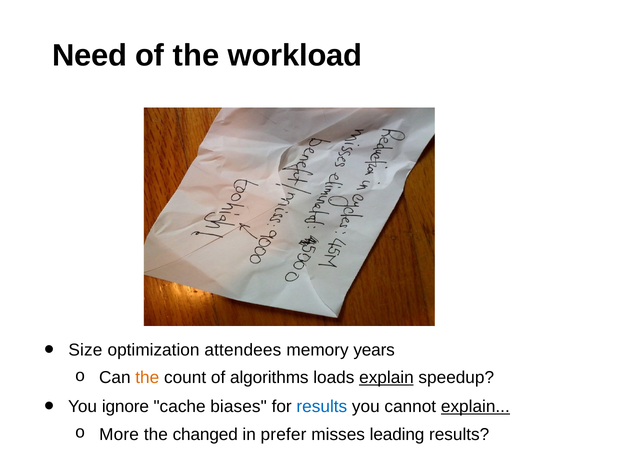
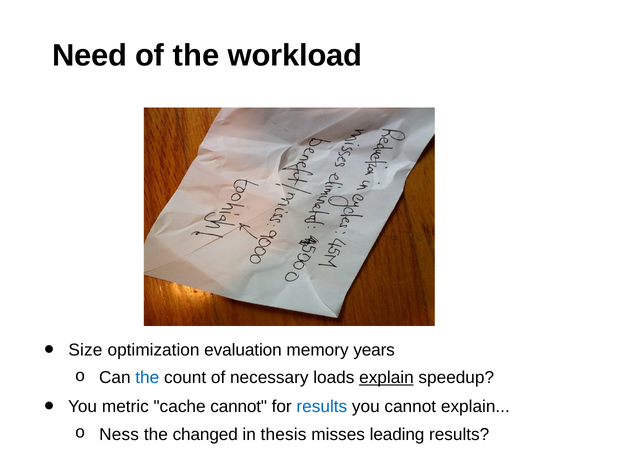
attendees: attendees -> evaluation
the at (147, 378) colour: orange -> blue
algorithms: algorithms -> necessary
ignore: ignore -> metric
cache biases: biases -> cannot
explain at (475, 407) underline: present -> none
More: More -> Ness
prefer: prefer -> thesis
